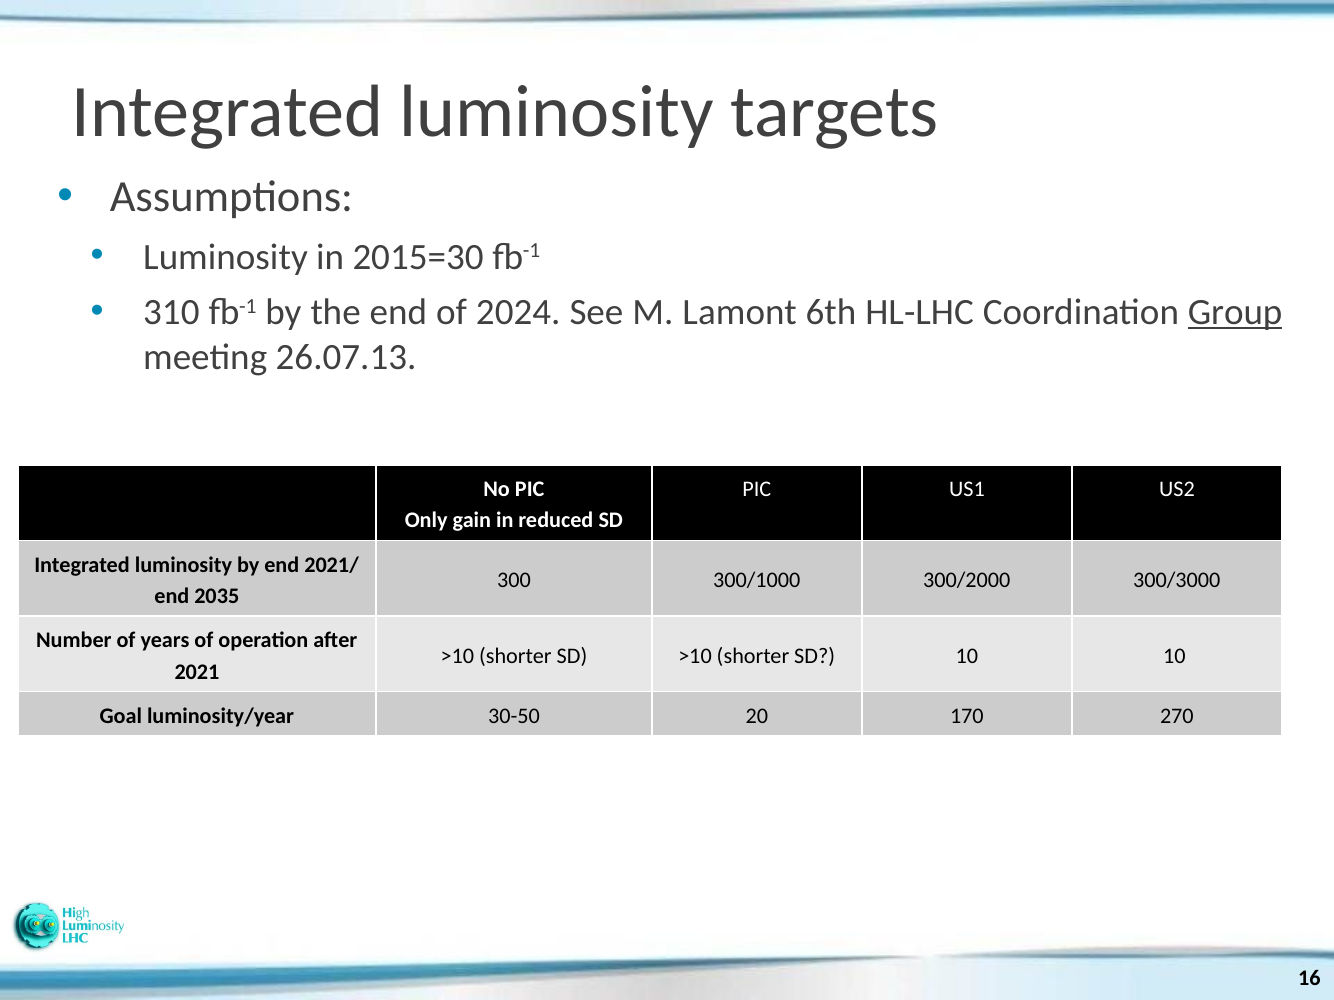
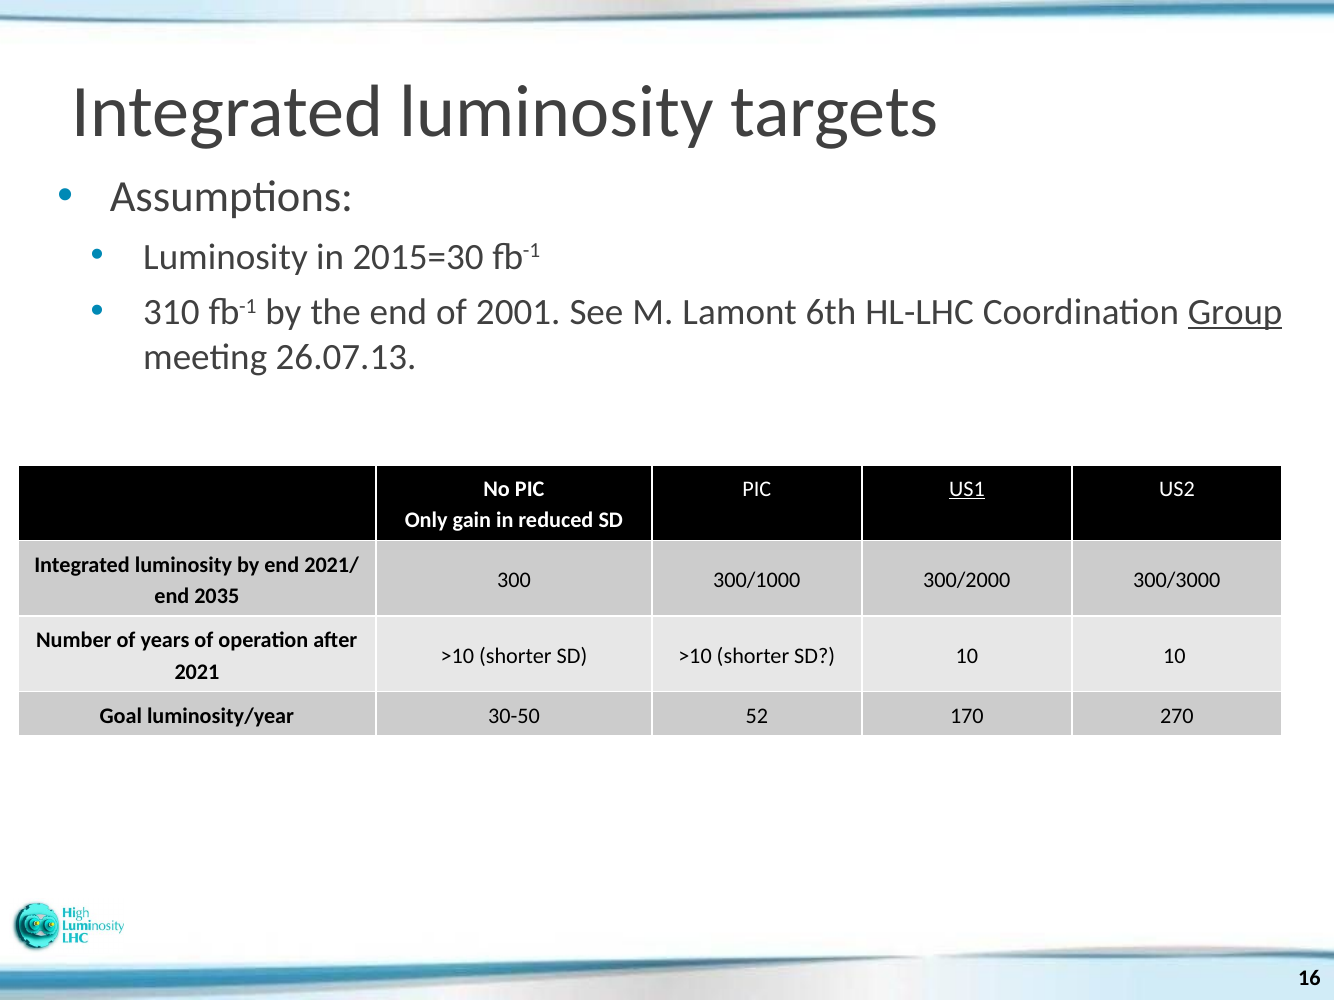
2024: 2024 -> 2001
US1 underline: none -> present
20: 20 -> 52
